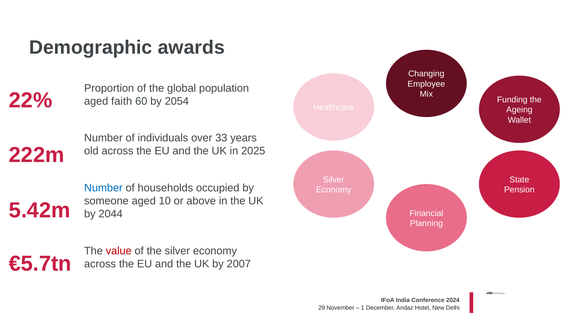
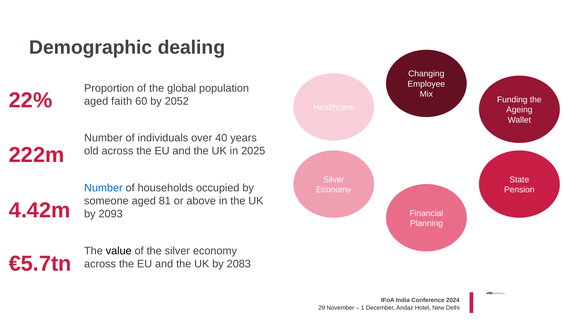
awards: awards -> dealing
2054: 2054 -> 2052
33: 33 -> 40
10: 10 -> 81
5.42m: 5.42m -> 4.42m
2044: 2044 -> 2093
value colour: red -> black
2007: 2007 -> 2083
